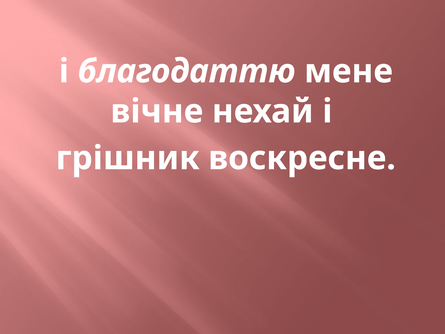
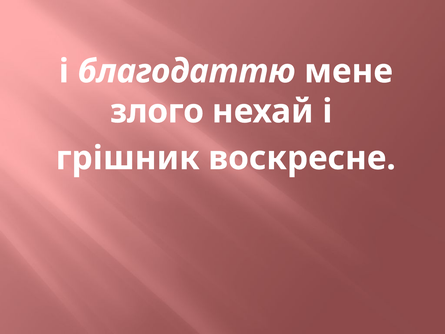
вічне: вічне -> злого
